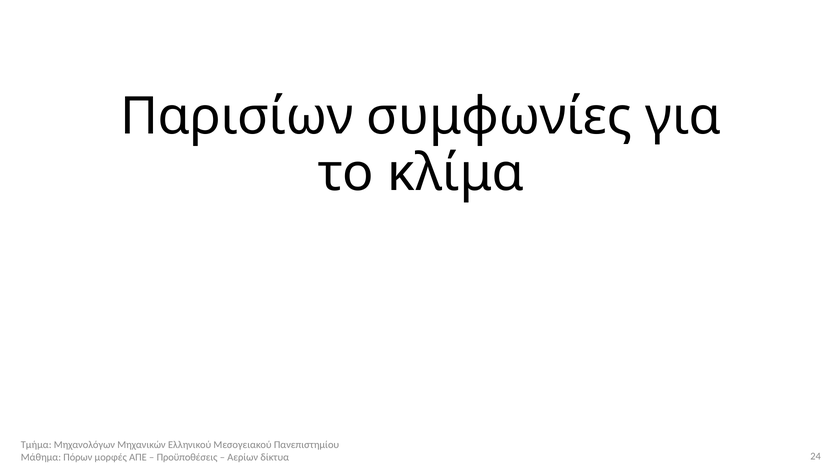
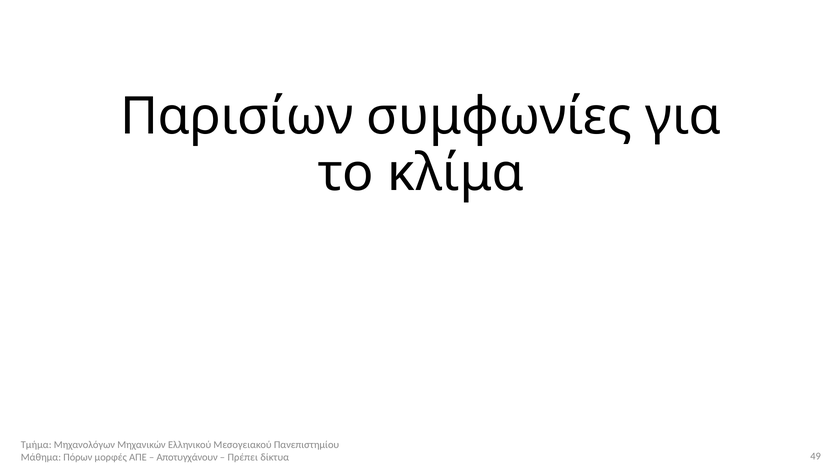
Προϋποθέσεις: Προϋποθέσεις -> Αποτυγχάνουν
Αερίων: Αερίων -> Πρέπει
24: 24 -> 49
